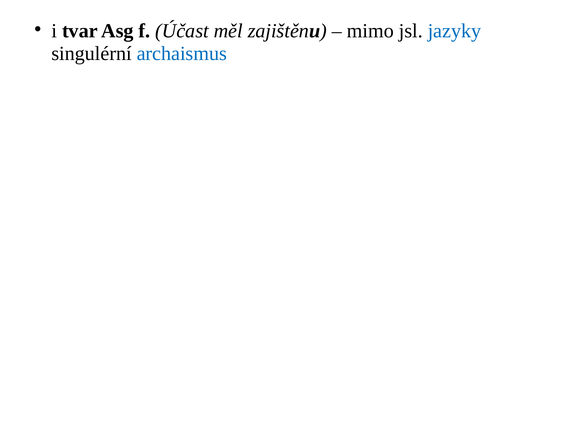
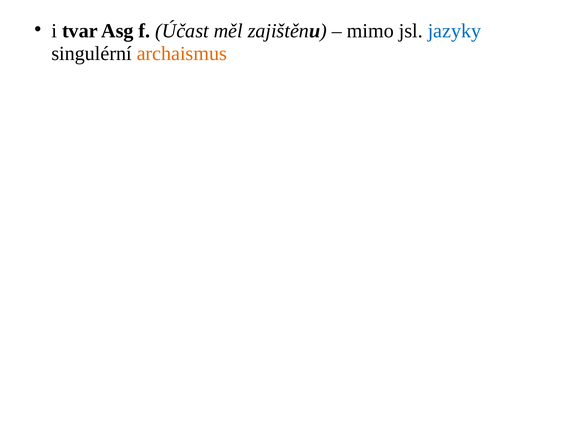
archaismus colour: blue -> orange
